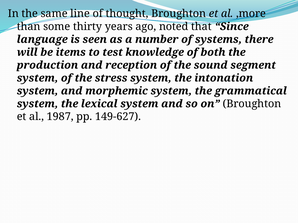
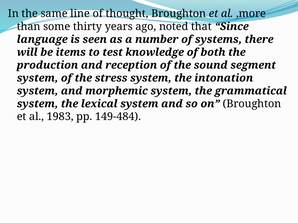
1987: 1987 -> 1983
149-627: 149-627 -> 149-484
